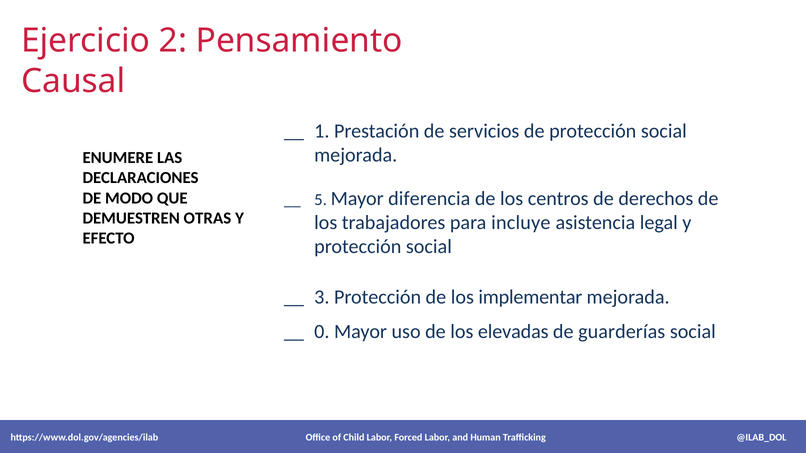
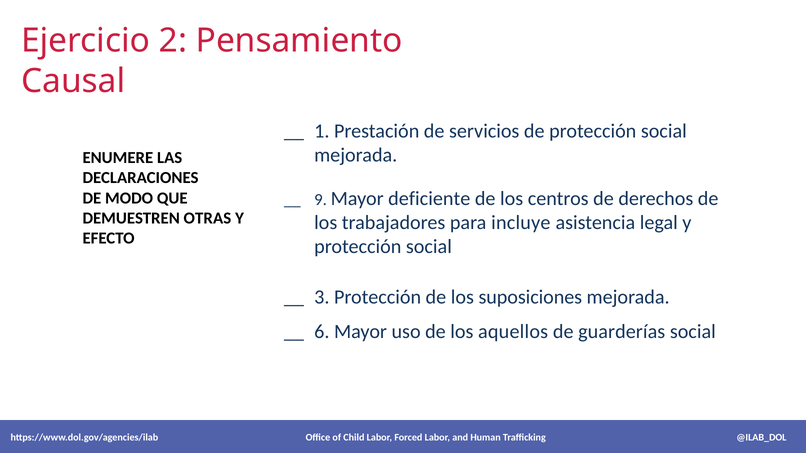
5: 5 -> 9
diferencia: diferencia -> deficiente
implementar: implementar -> suposiciones
0: 0 -> 6
elevadas: elevadas -> aquellos
